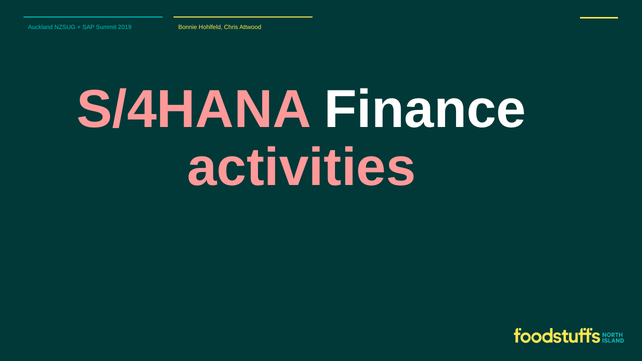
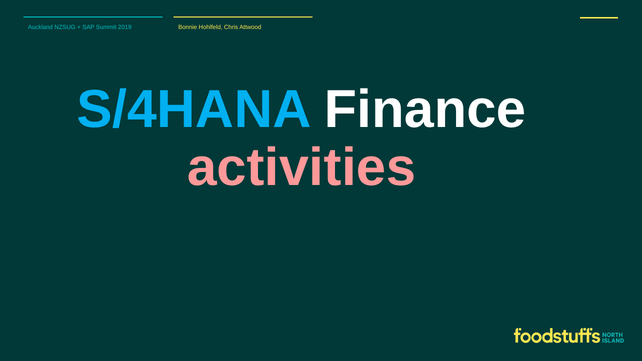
S/4HANA colour: pink -> light blue
